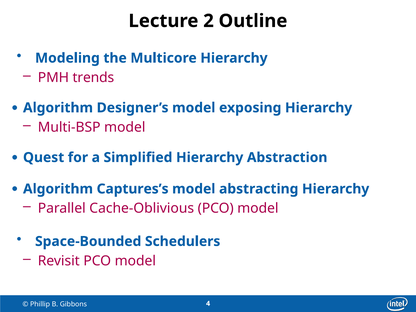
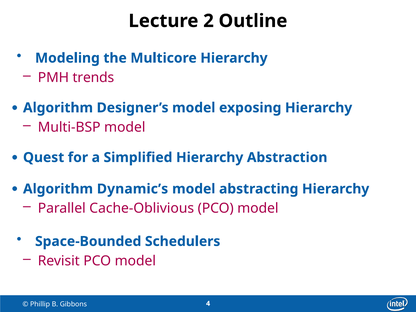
Captures’s: Captures’s -> Dynamic’s
